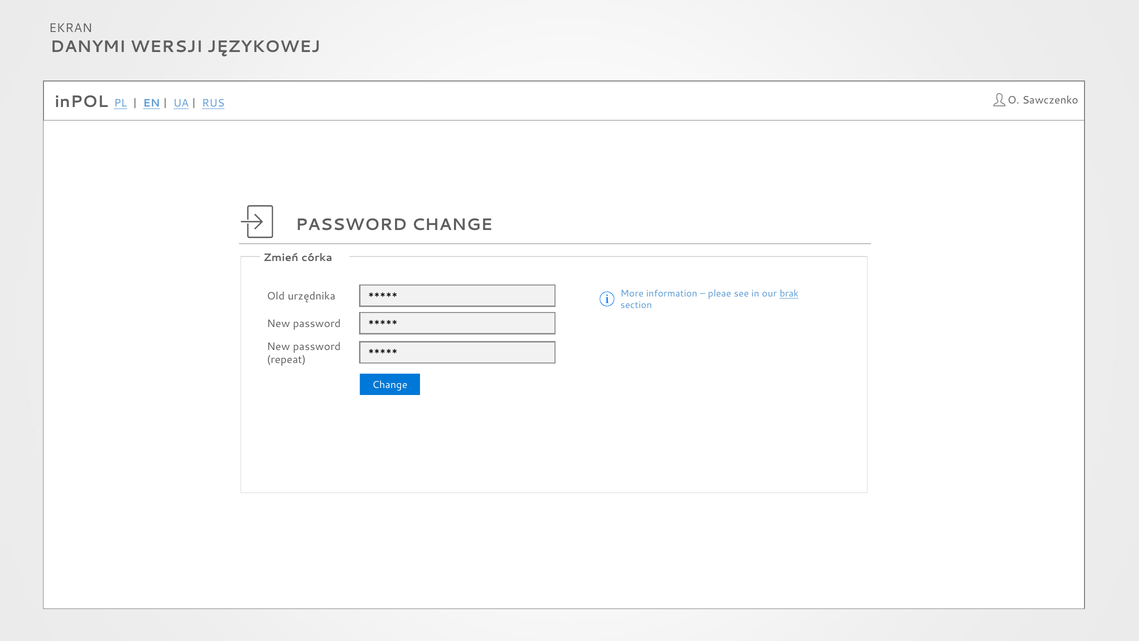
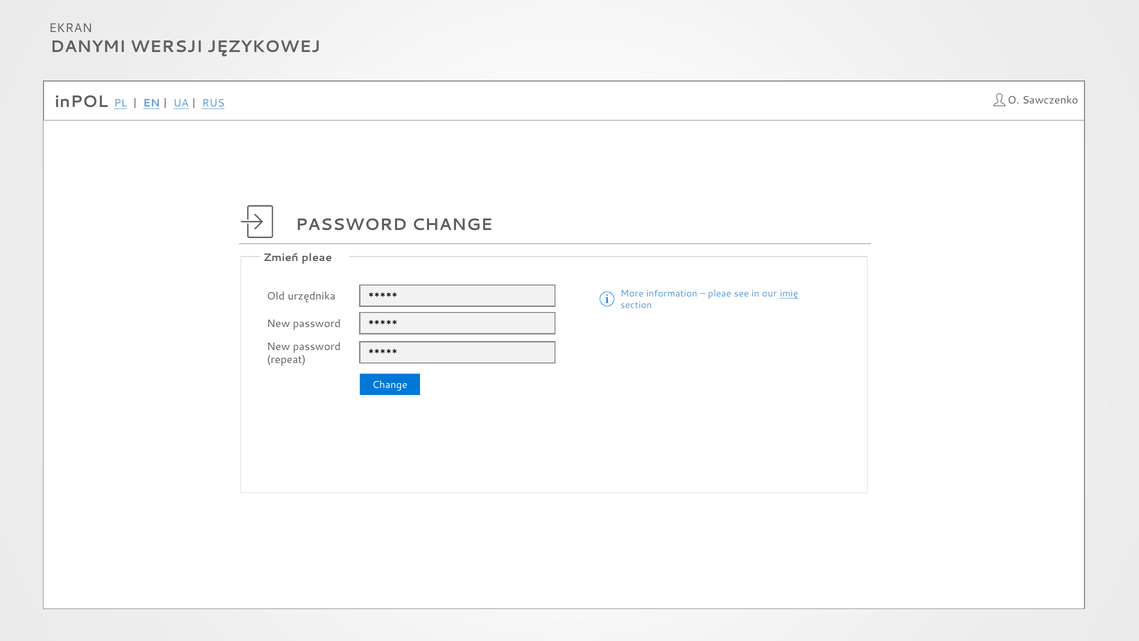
Zmień córka: córka -> pleae
brak: brak -> imię
